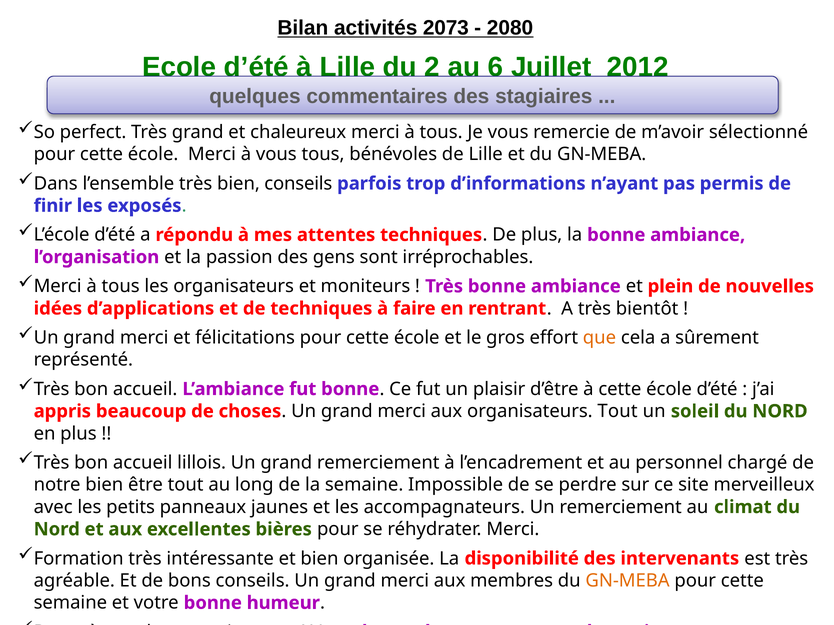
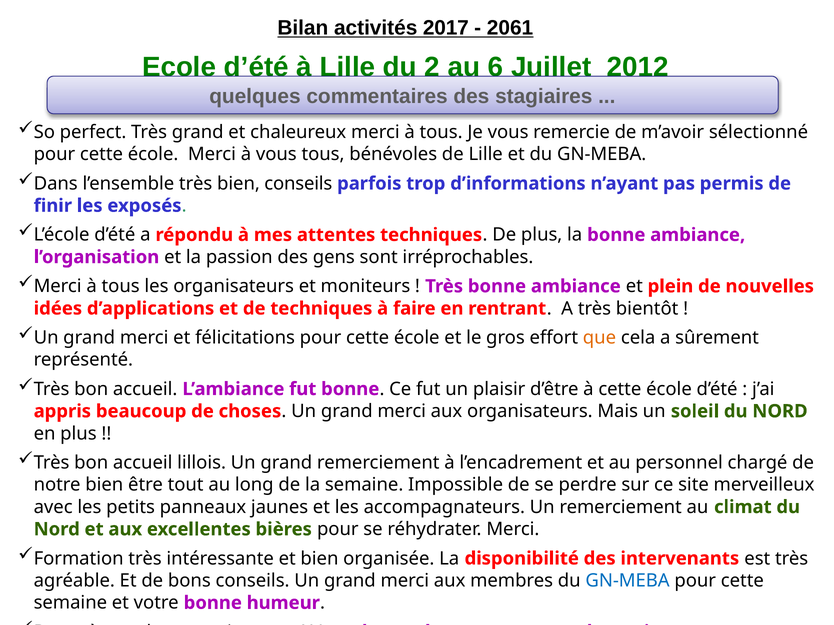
2073: 2073 -> 2017
2080: 2080 -> 2061
organisateurs Tout: Tout -> Mais
GN-MEBA at (628, 581) colour: orange -> blue
